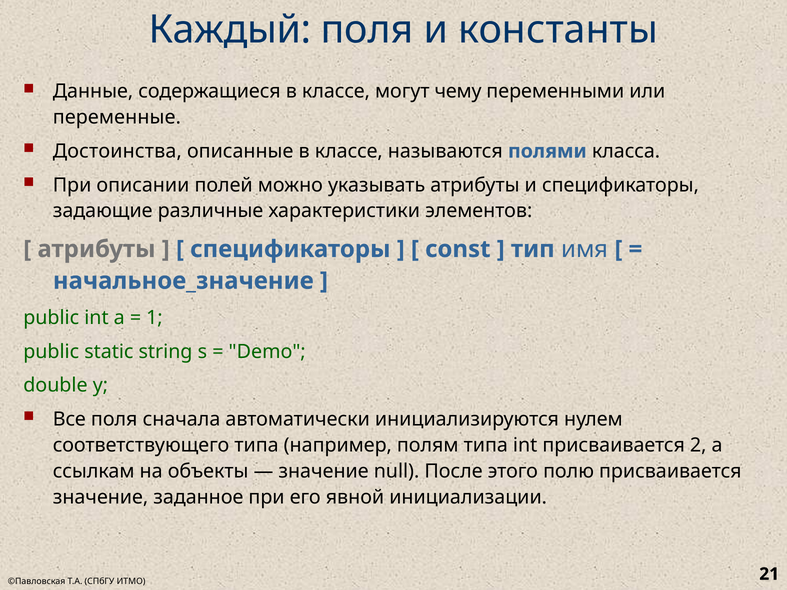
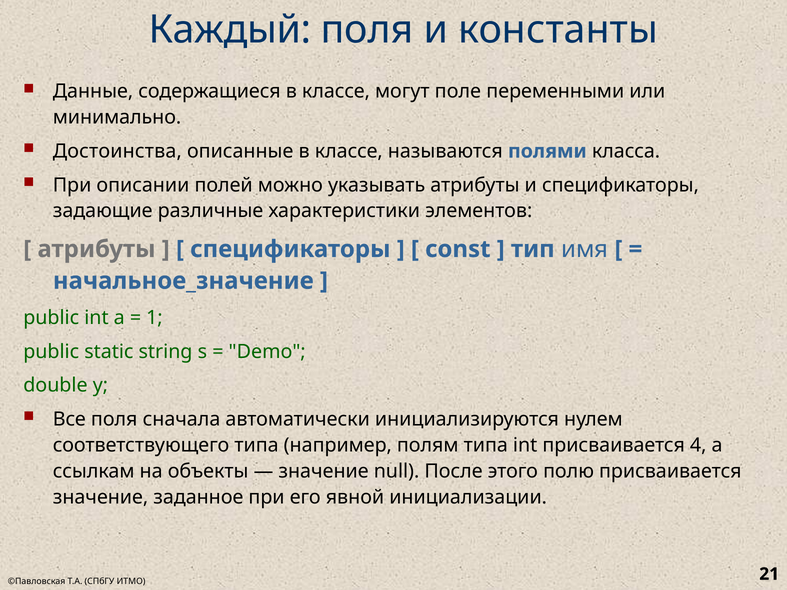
чему: чему -> поле
переменные: переменные -> минимально
2: 2 -> 4
